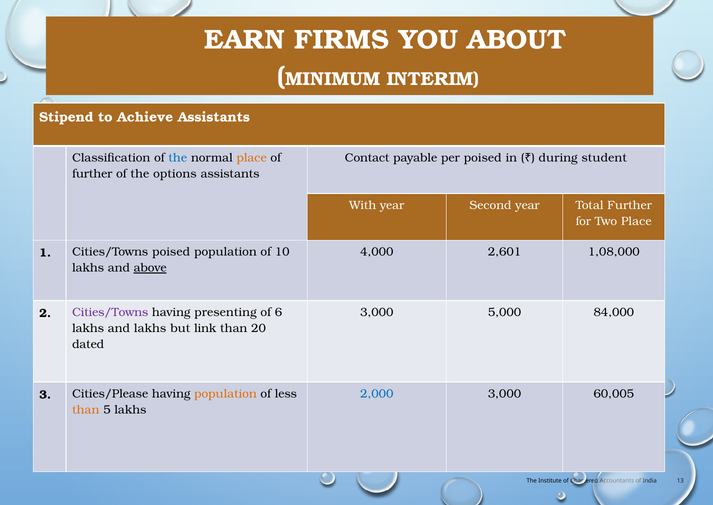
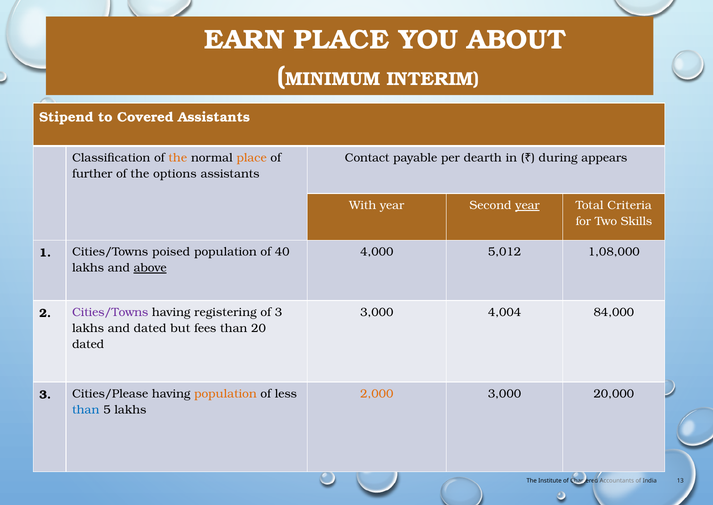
EARN FIRMS: FIRMS -> PLACE
Achieve: Achieve -> Covered
the at (178, 158) colour: blue -> orange
per poised: poised -> dearth
student: student -> appears
year at (528, 205) underline: none -> present
Total Further: Further -> Criteria
Two Place: Place -> Skills
2,601: 2,601 -> 5,012
10: 10 -> 40
5,000: 5,000 -> 4,004
presenting: presenting -> registering
of 6: 6 -> 3
and lakhs: lakhs -> dated
link: link -> fees
2,000 colour: blue -> orange
60,005: 60,005 -> 20,000
than at (86, 409) colour: orange -> blue
